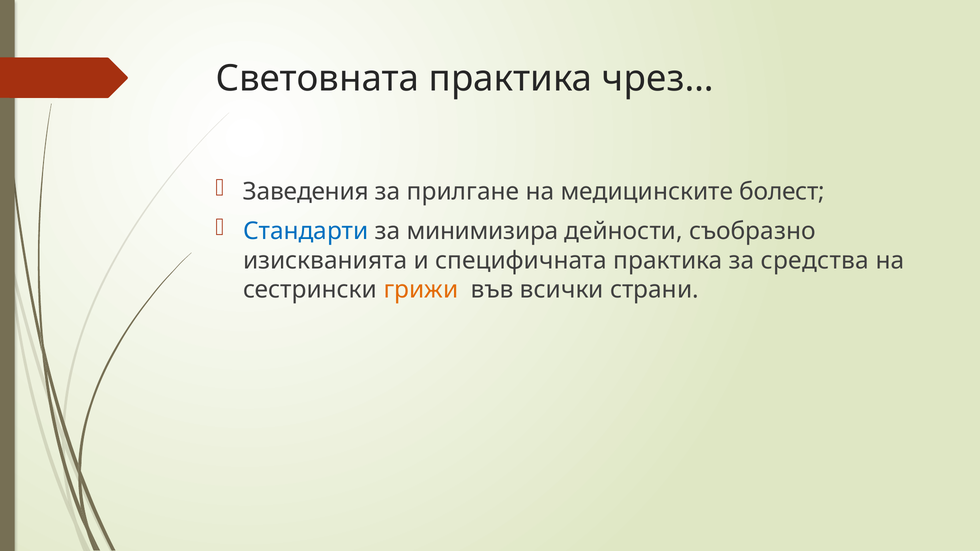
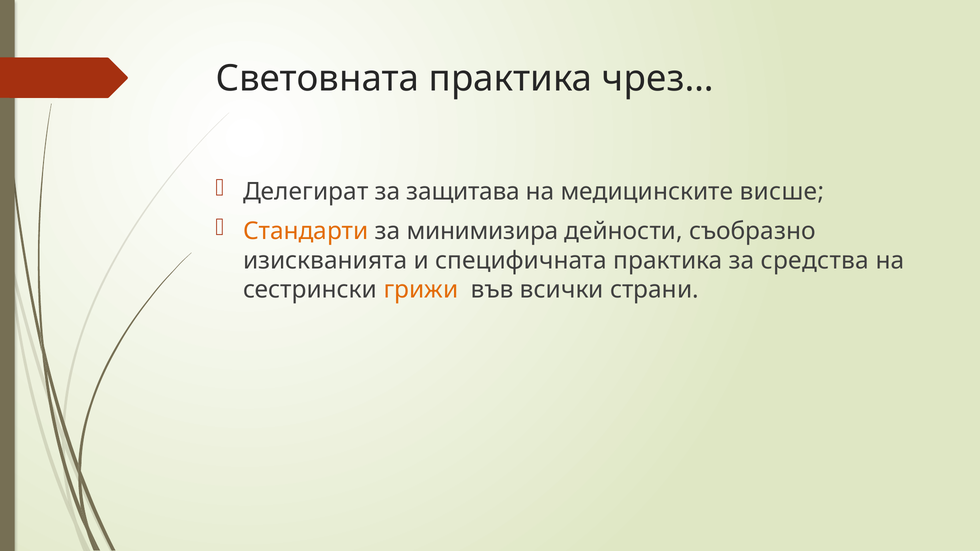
Заведения: Заведения -> Делегират
прилгане: прилгане -> защитава
болест: болест -> висше
Стандарти colour: blue -> orange
